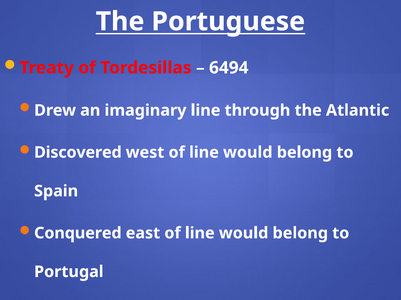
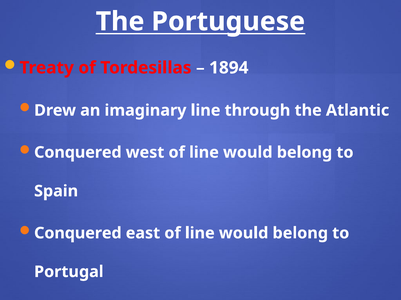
6494: 6494 -> 1894
Discovered at (78, 153): Discovered -> Conquered
